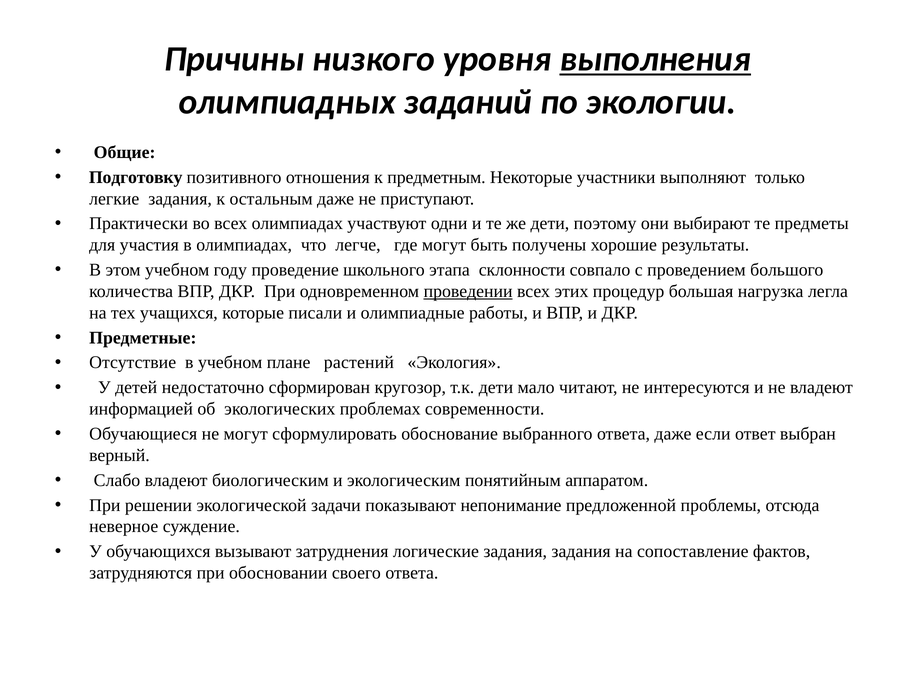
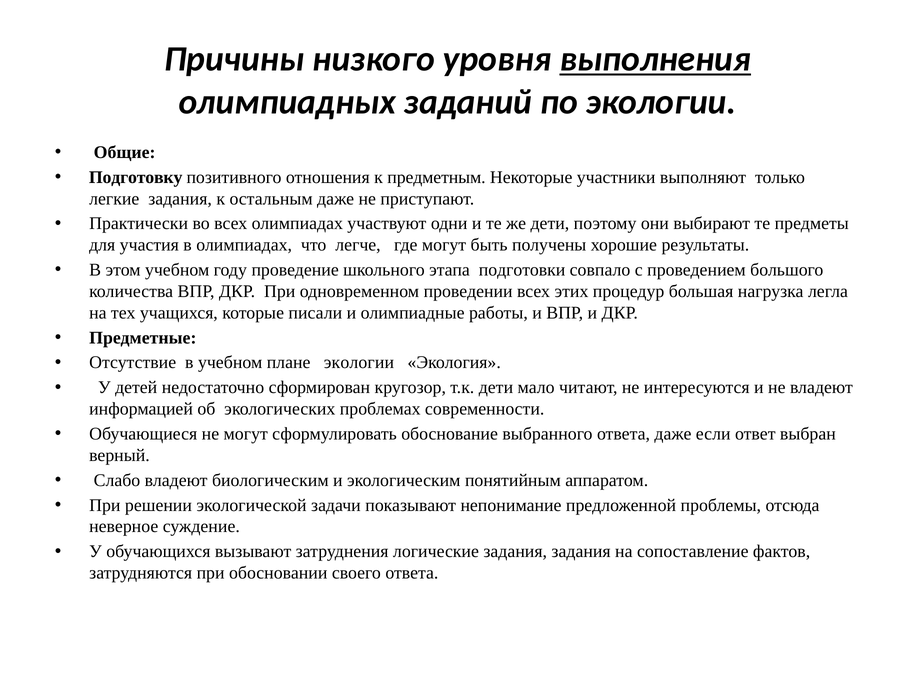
склонности: склонности -> подготовки
проведении underline: present -> none
плане растений: растений -> экологии
